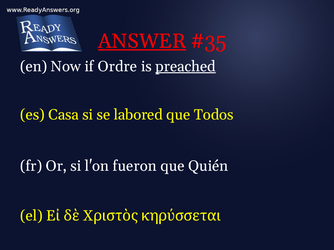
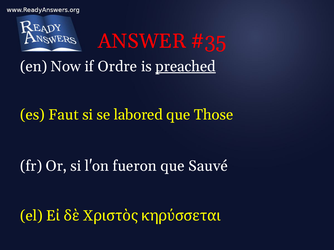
ANSWER underline: present -> none
Casa: Casa -> Faut
Todos: Todos -> Those
Quién: Quién -> Sauvé
